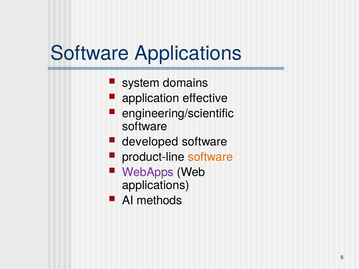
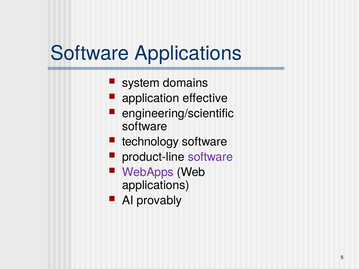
developed: developed -> technology
software at (210, 157) colour: orange -> purple
methods: methods -> provably
